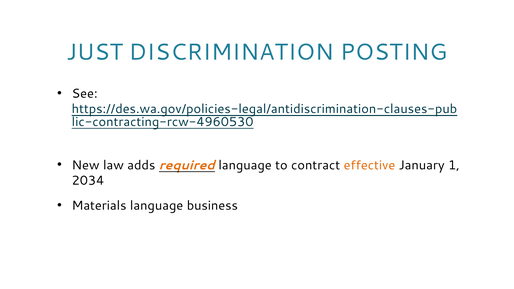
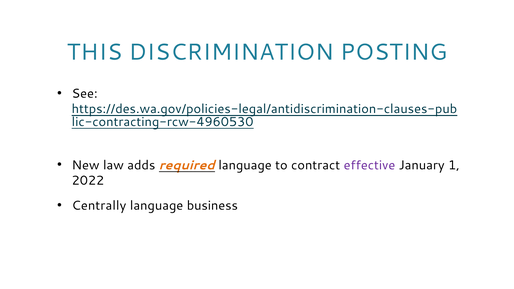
JUST: JUST -> THIS
effective colour: orange -> purple
2034: 2034 -> 2022
Materials: Materials -> Centrally
